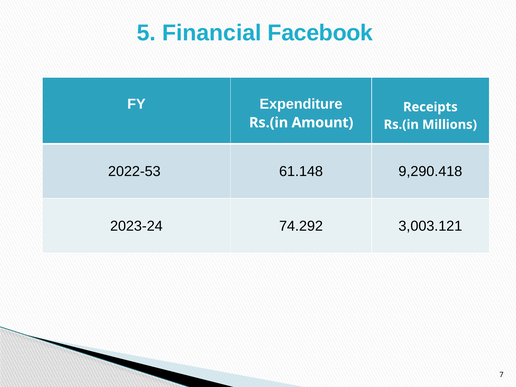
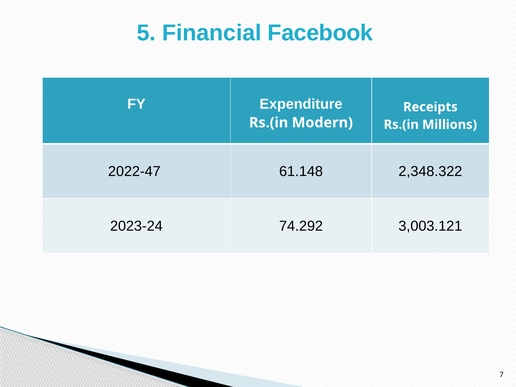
Amount: Amount -> Modern
2022-53: 2022-53 -> 2022-47
9,290.418: 9,290.418 -> 2,348.322
